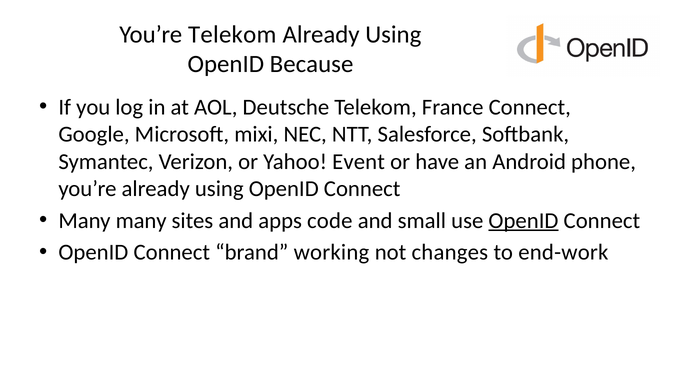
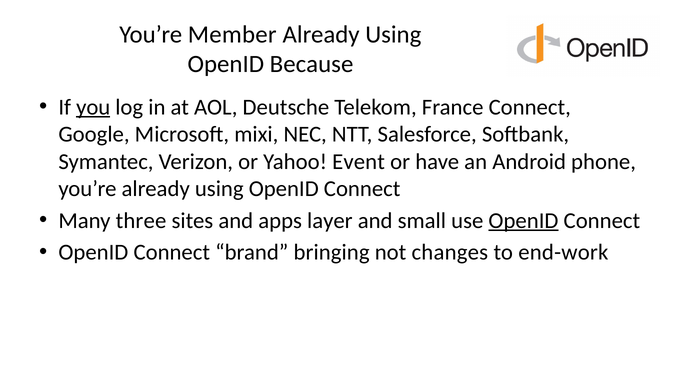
You’re Telekom: Telekom -> Member
you underline: none -> present
Many many: many -> three
code: code -> layer
working: working -> bringing
